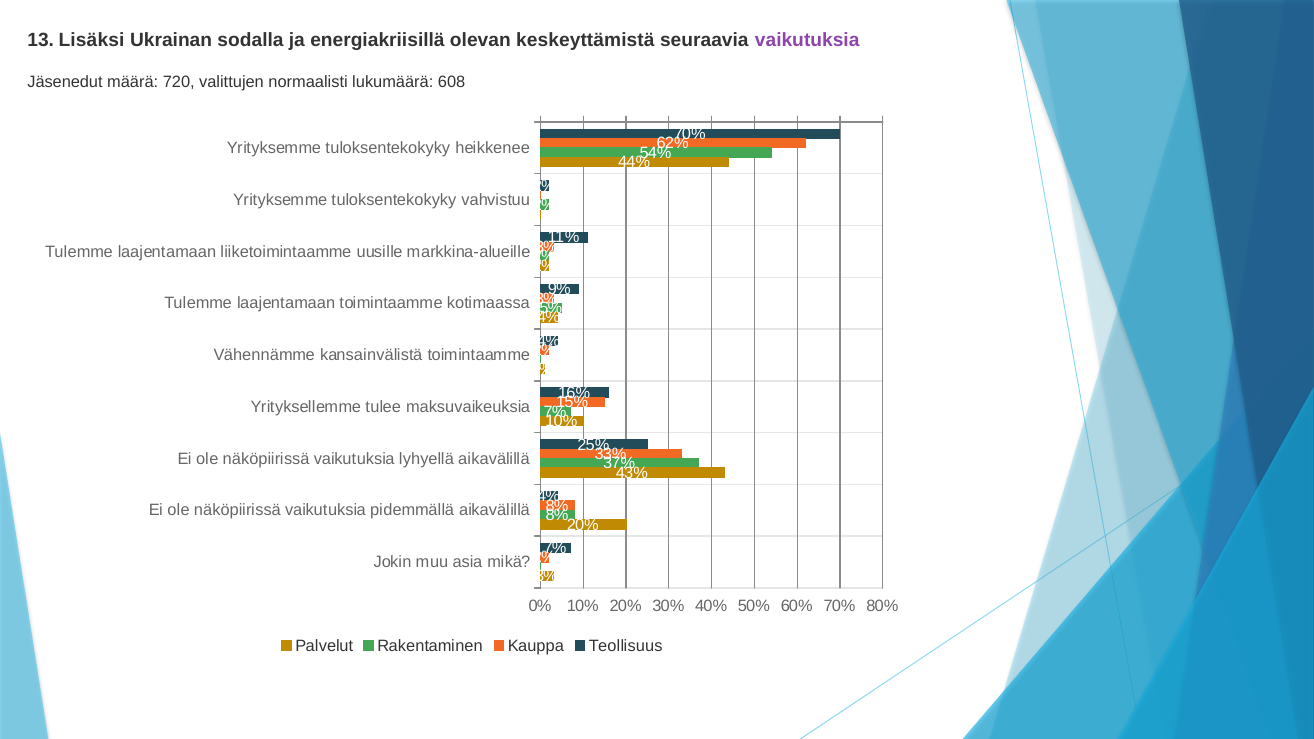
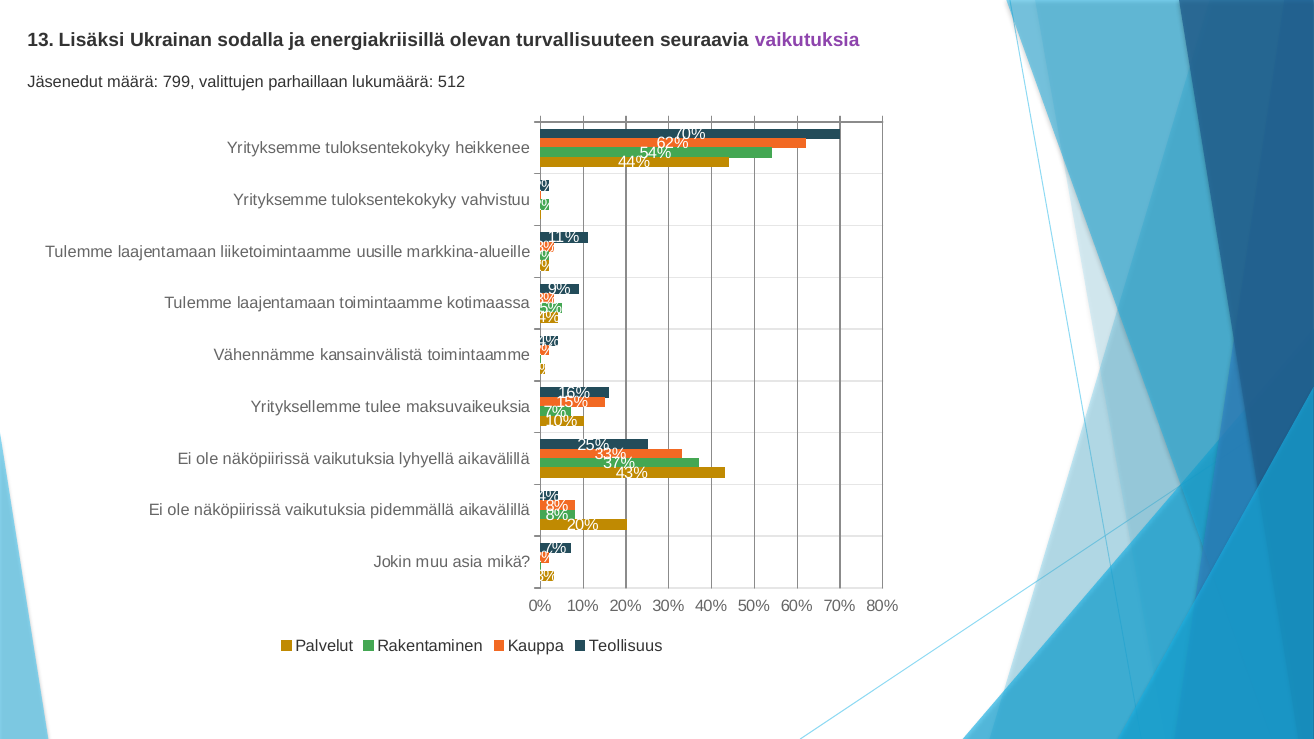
keskeyttämistä: keskeyttämistä -> turvallisuuteen
720: 720 -> 799
normaalisti: normaalisti -> parhaillaan
608: 608 -> 512
